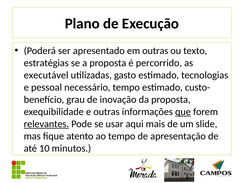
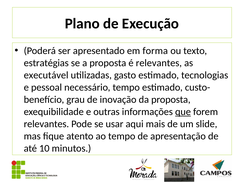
em outras: outras -> forma
é percorrido: percorrido -> relevantes
relevantes at (46, 124) underline: present -> none
